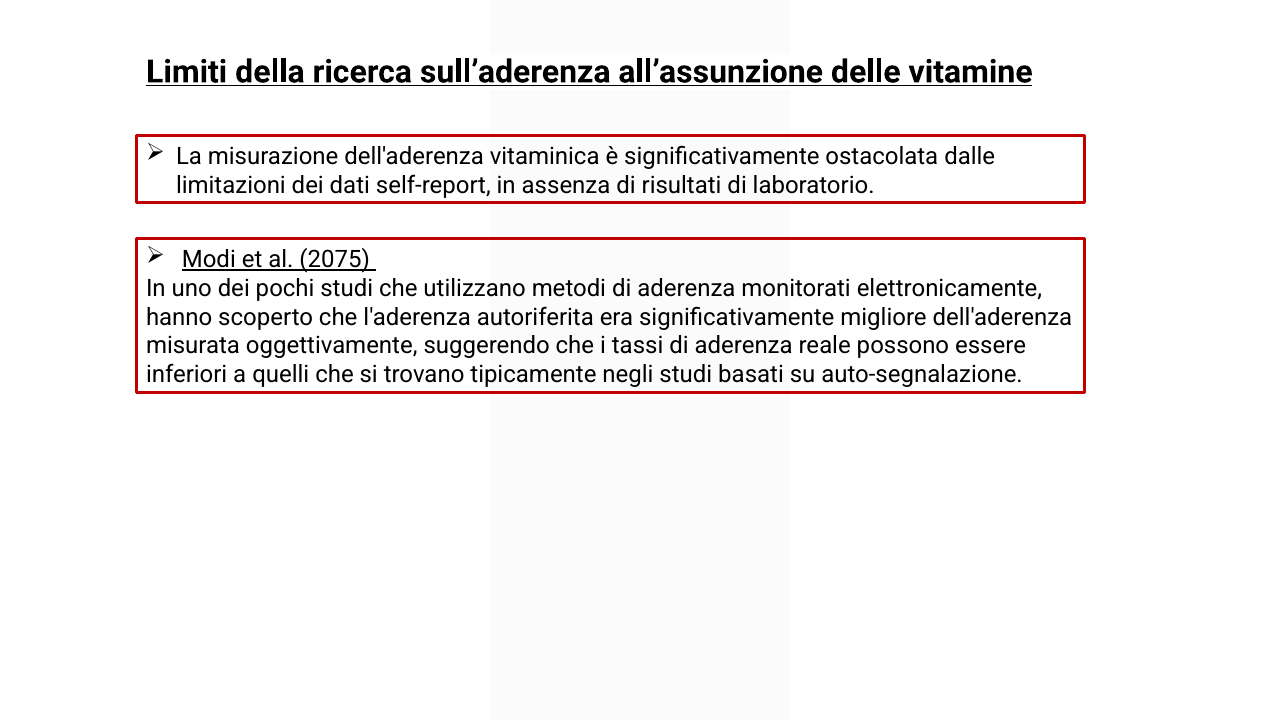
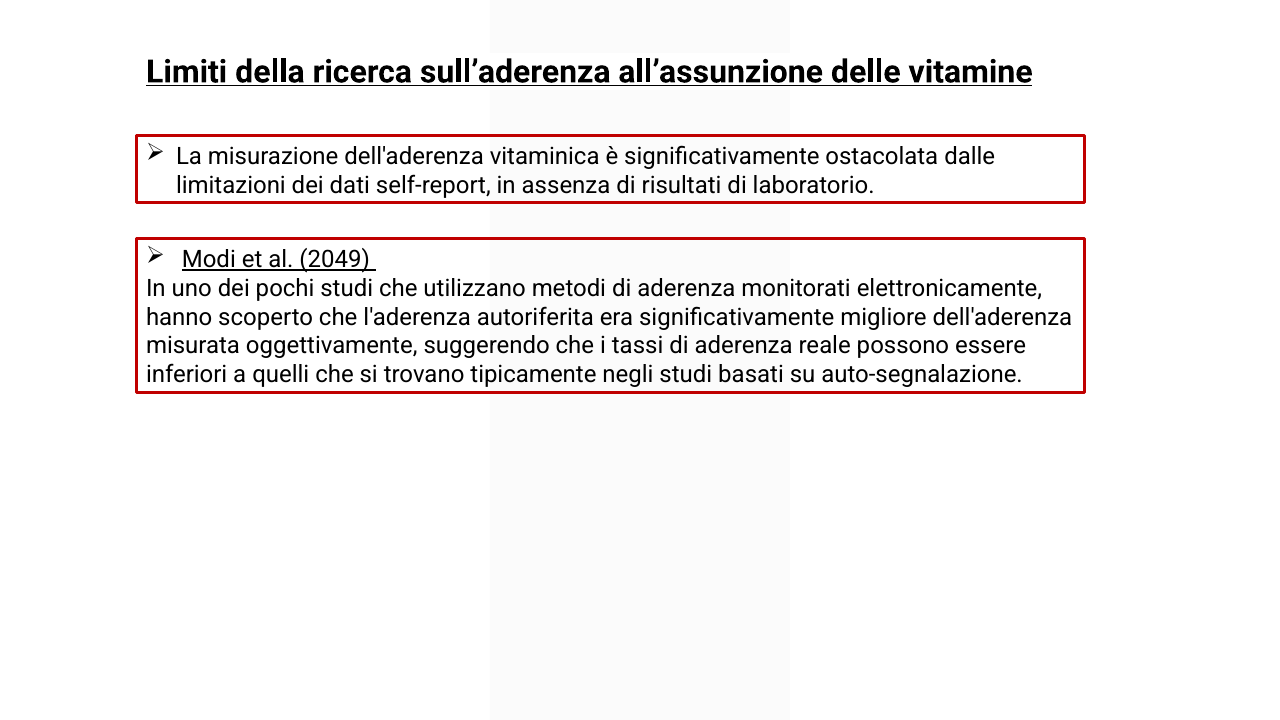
2075: 2075 -> 2049
